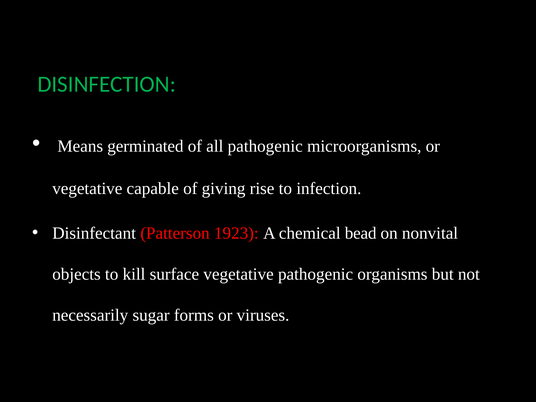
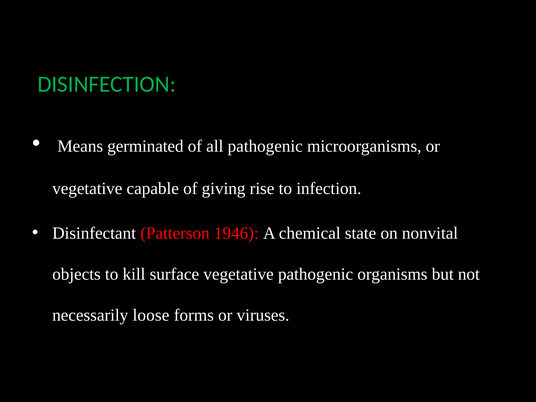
1923: 1923 -> 1946
bead: bead -> state
sugar: sugar -> loose
